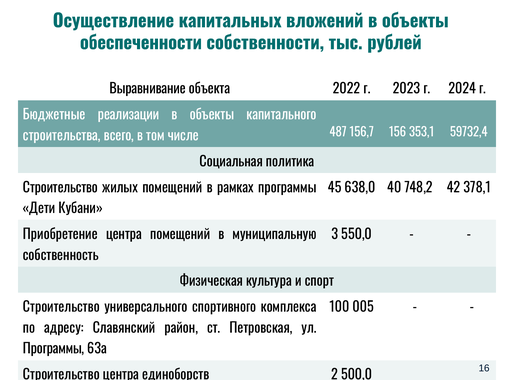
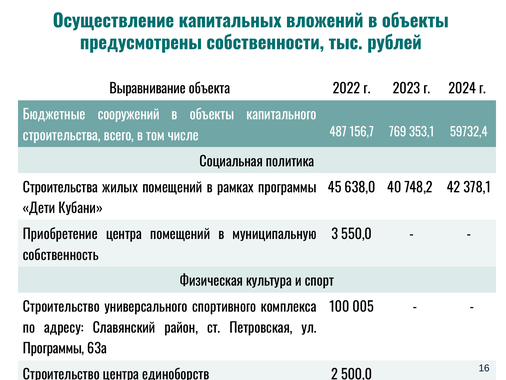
обеспеченности: обеспеченности -> предусмотрены
реализации: реализации -> сооружений
156: 156 -> 769
Строительство at (60, 187): Строительство -> Строительства
